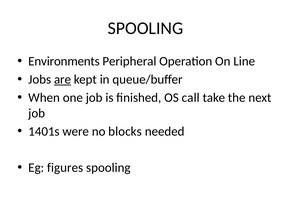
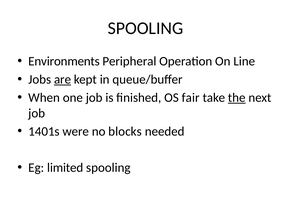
call: call -> fair
the underline: none -> present
figures: figures -> limited
